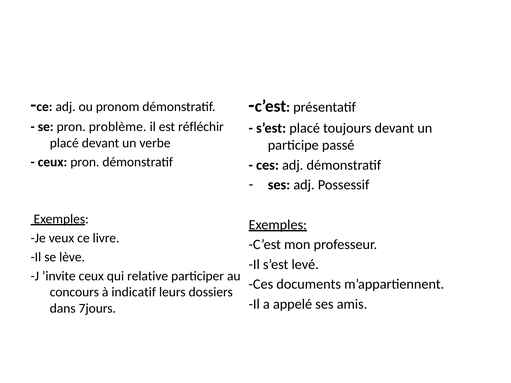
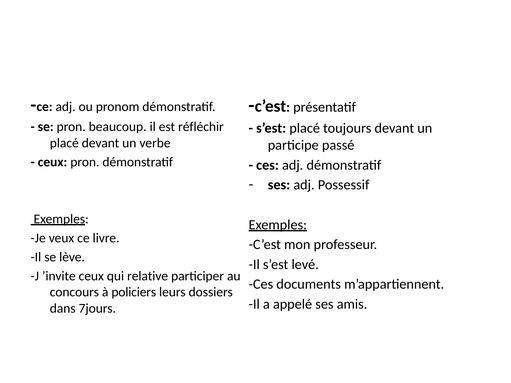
problème: problème -> beaucoup
indicatif: indicatif -> policiers
